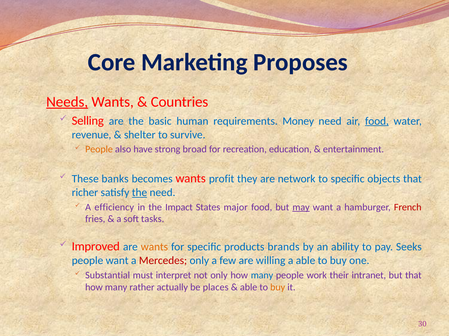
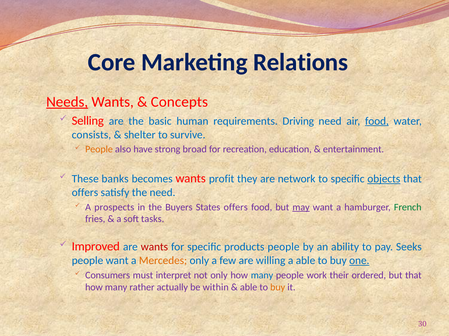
Proposes: Proposes -> Relations
Countries: Countries -> Concepts
Money: Money -> Driving
revenue: revenue -> consists
objects underline: none -> present
richer at (85, 193): richer -> offers
the at (140, 193) underline: present -> none
efficiency: efficiency -> prospects
Impact: Impact -> Buyers
States major: major -> offers
French colour: red -> green
wants at (154, 247) colour: orange -> red
products brands: brands -> people
Mercedes colour: red -> orange
one underline: none -> present
Substantial: Substantial -> Consumers
intranet: intranet -> ordered
places: places -> within
